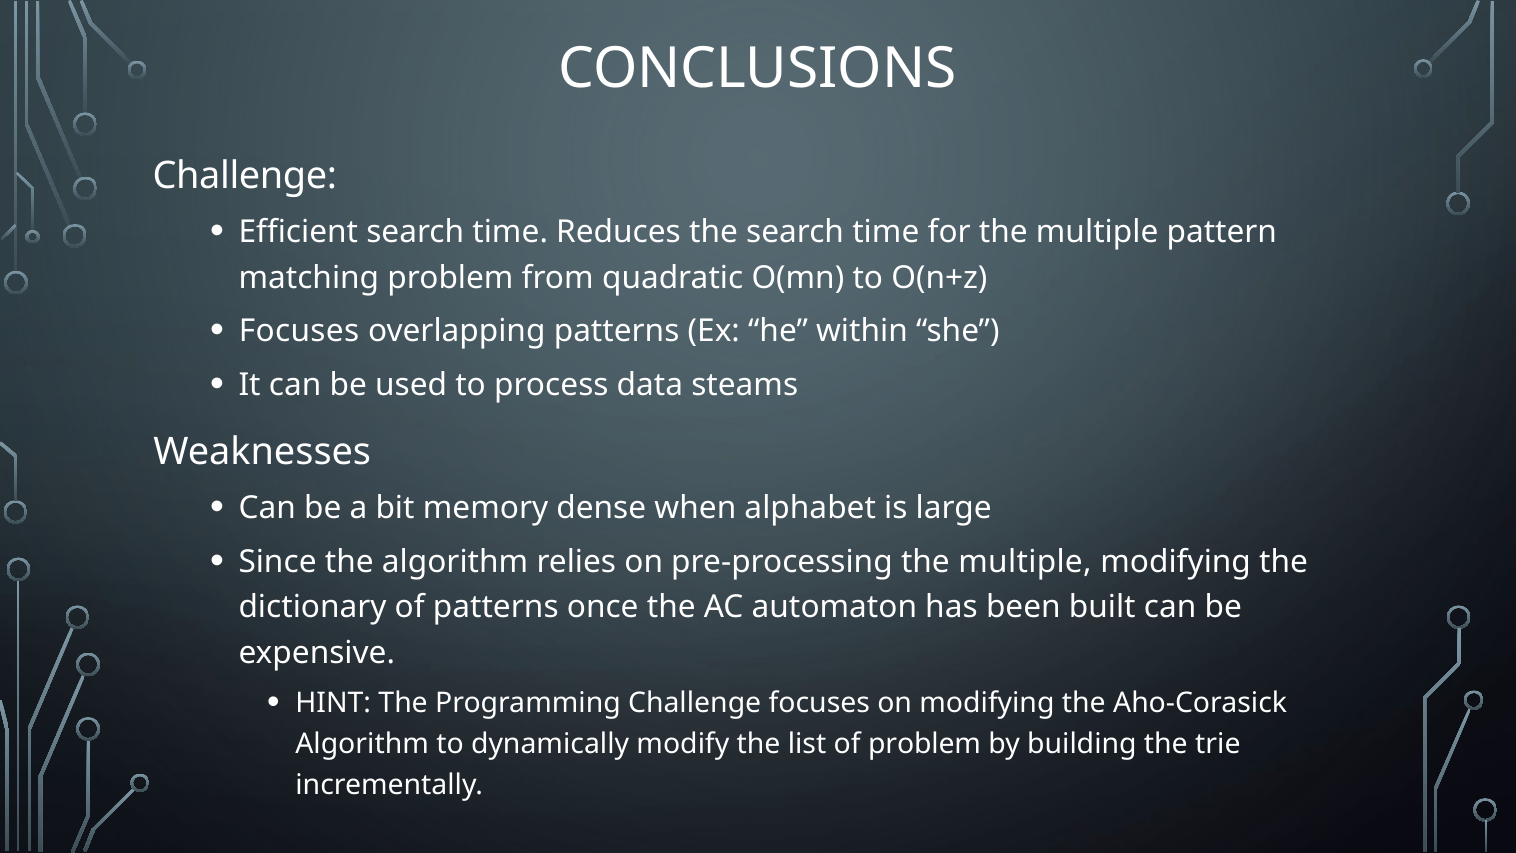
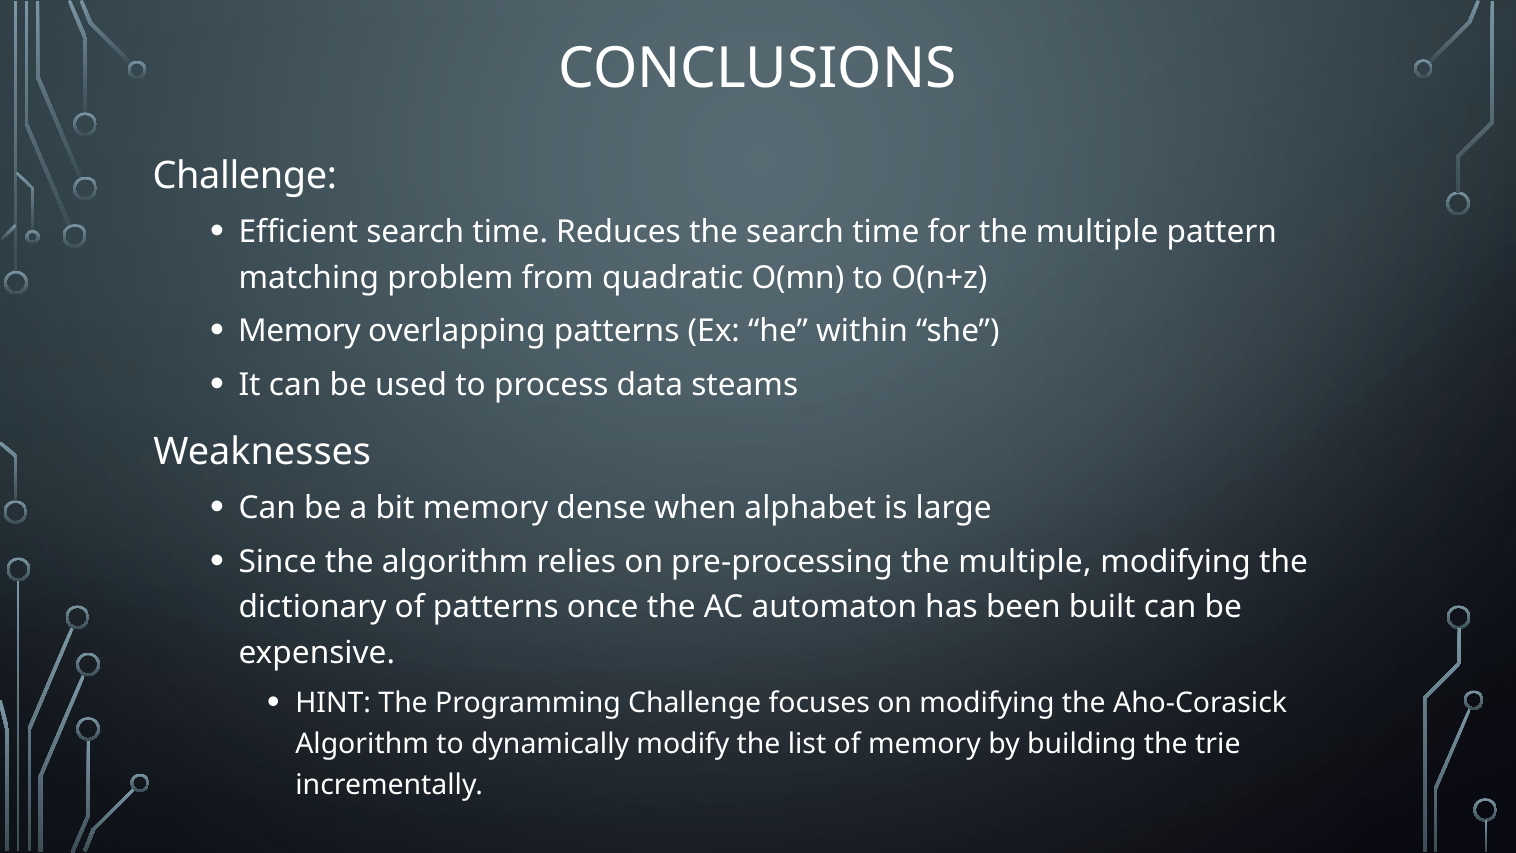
Focuses at (299, 331): Focuses -> Memory
of problem: problem -> memory
